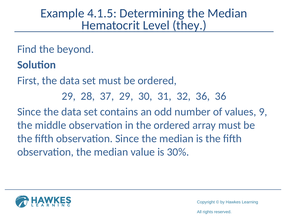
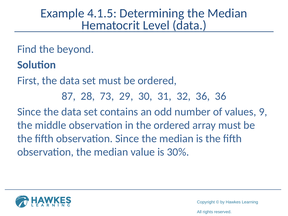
Level they: they -> data
29 at (69, 96): 29 -> 87
37: 37 -> 73
